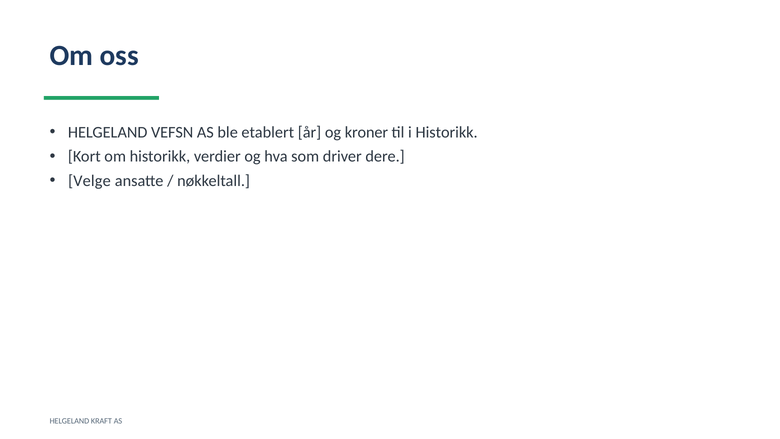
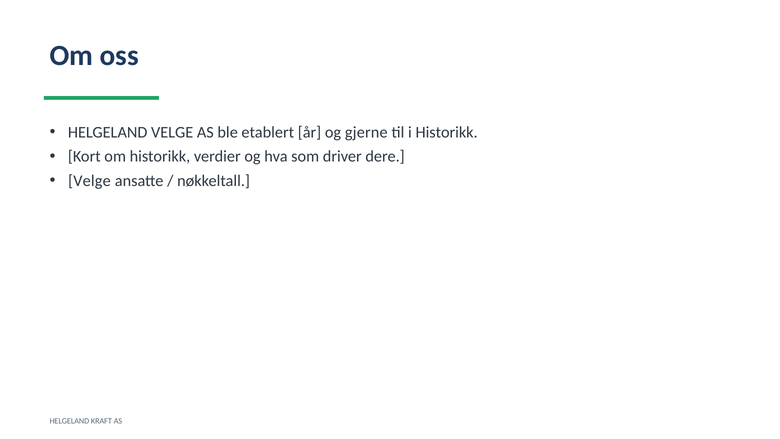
HELGELAND VEFSN: VEFSN -> VELGE
kroner: kroner -> gjerne
